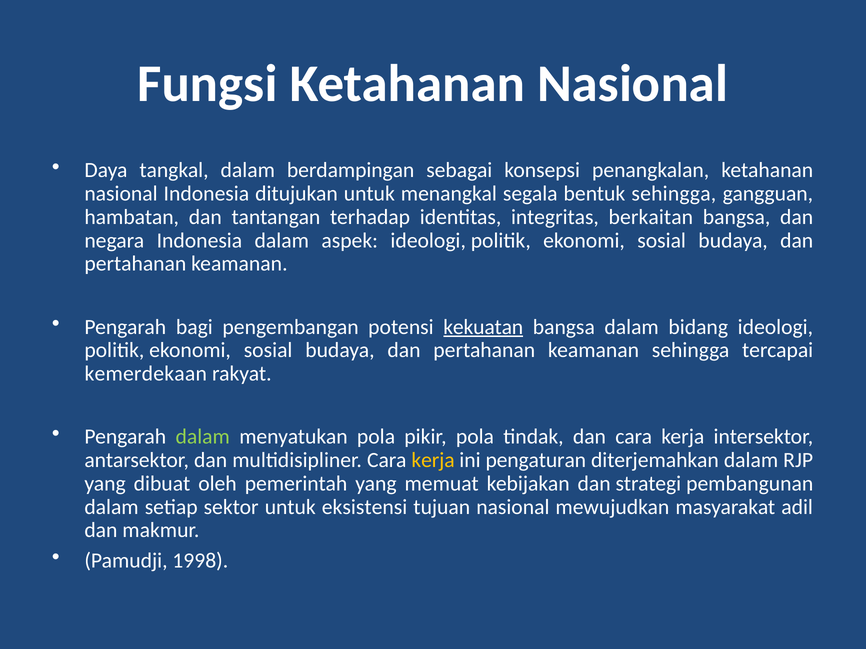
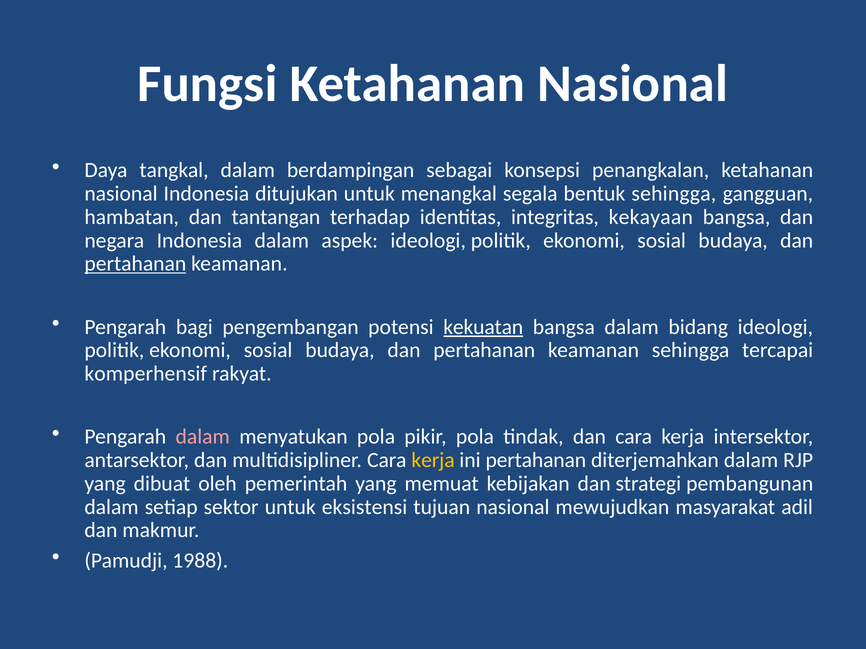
berkaitan: berkaitan -> kekayaan
pertahanan at (135, 264) underline: none -> present
kemerdekaan: kemerdekaan -> komperhensif
dalam at (203, 437) colour: light green -> pink
ini pengaturan: pengaturan -> pertahanan
1998: 1998 -> 1988
